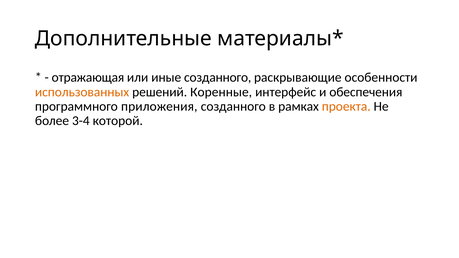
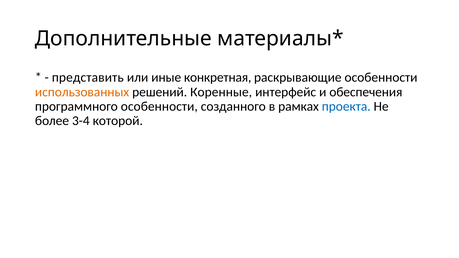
отражающая: отражающая -> представить
иные созданного: созданного -> конкретная
программного приложения: приложения -> особенности
проекта colour: orange -> blue
